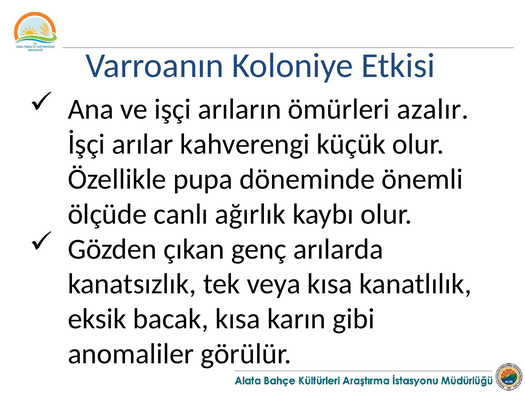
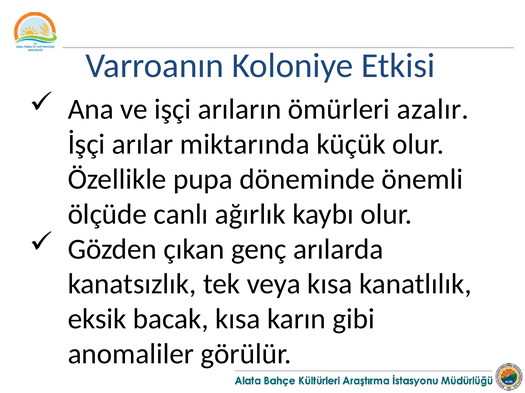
kahverengi: kahverengi -> miktarında
